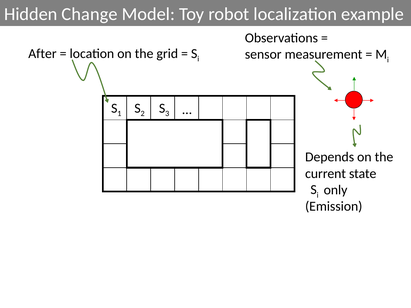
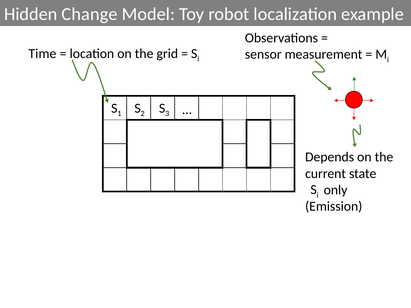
After: After -> Time
